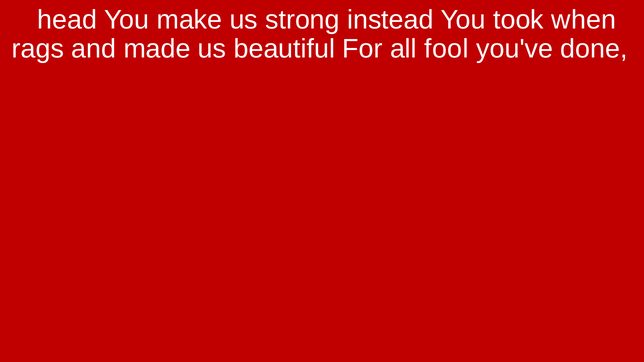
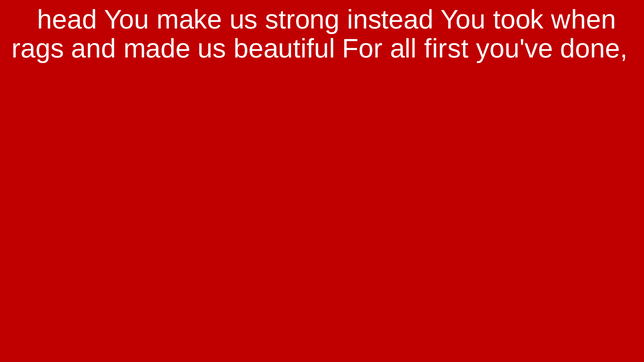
fool: fool -> first
